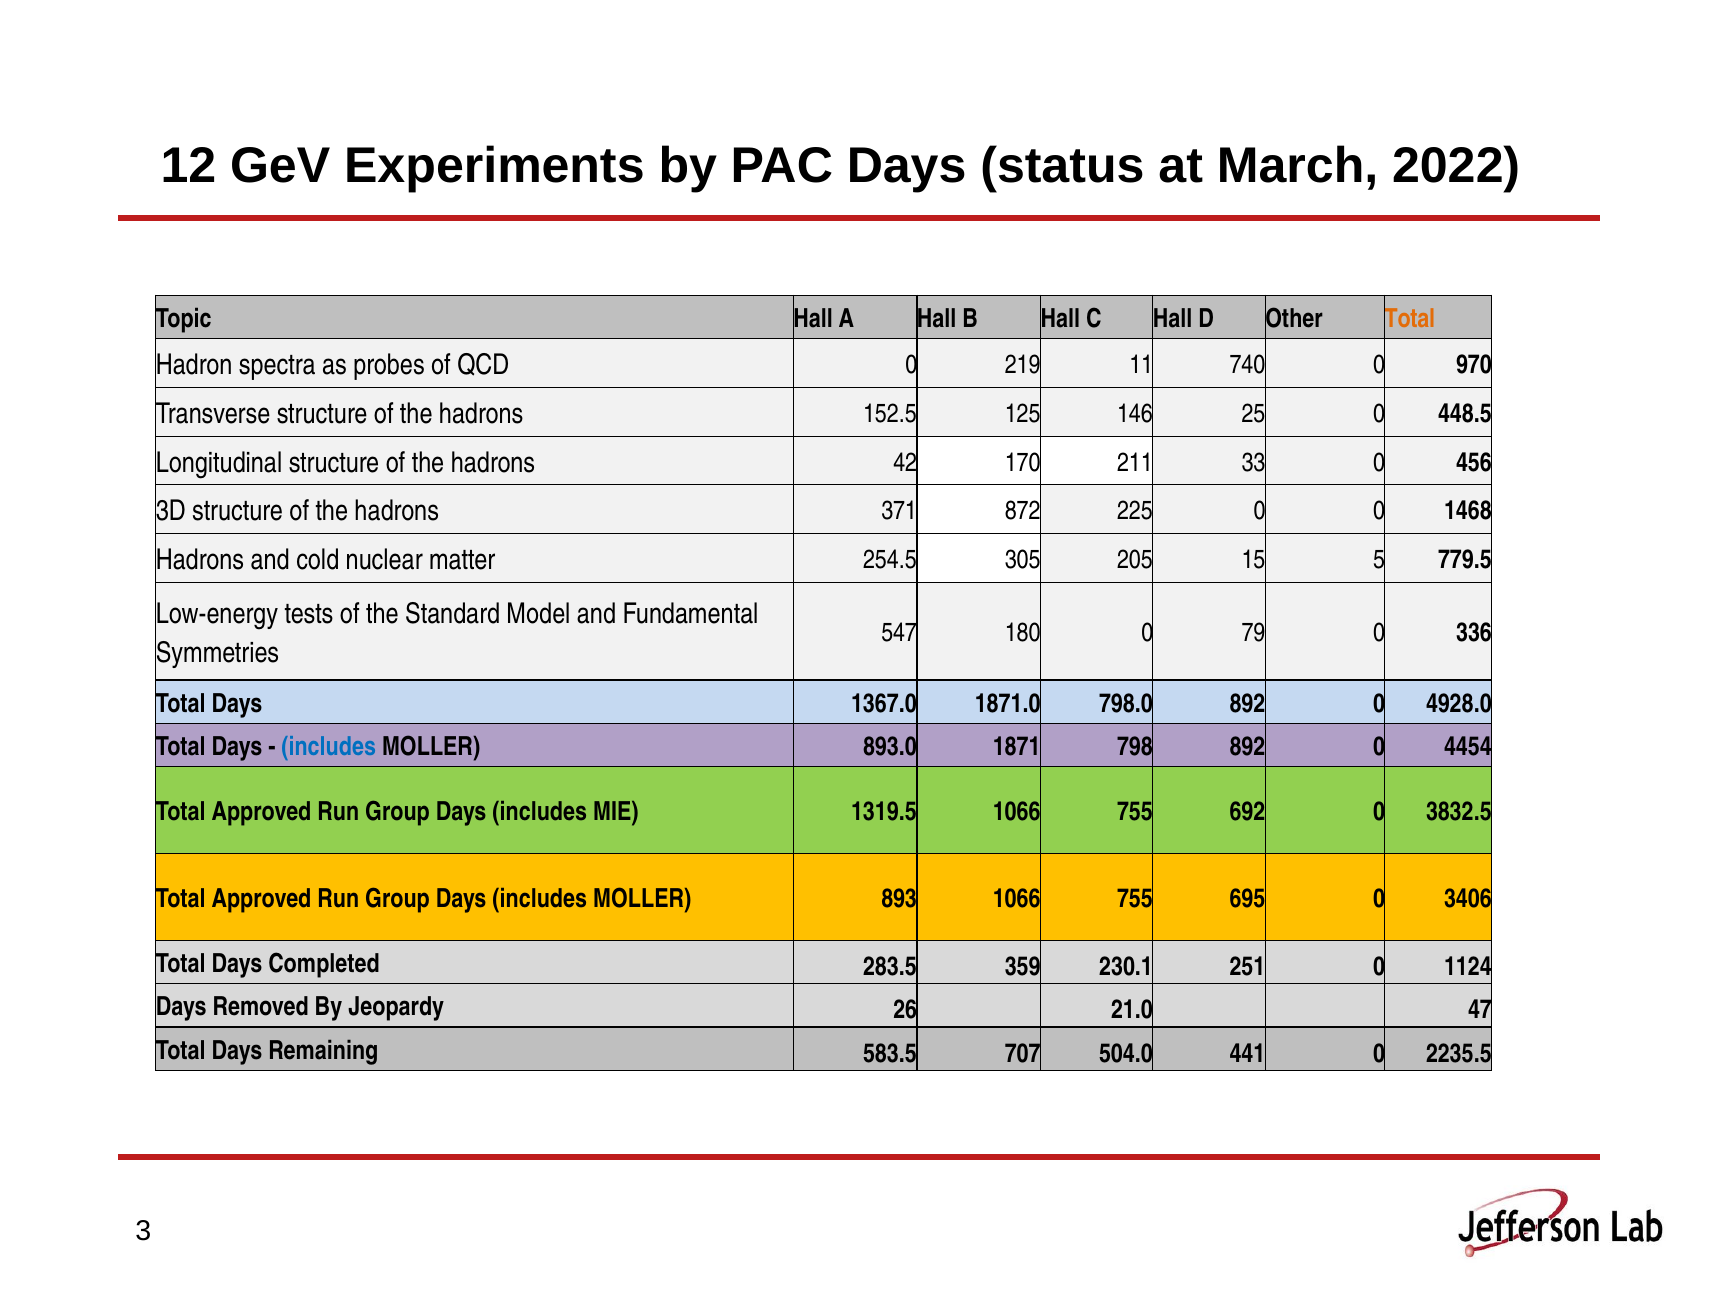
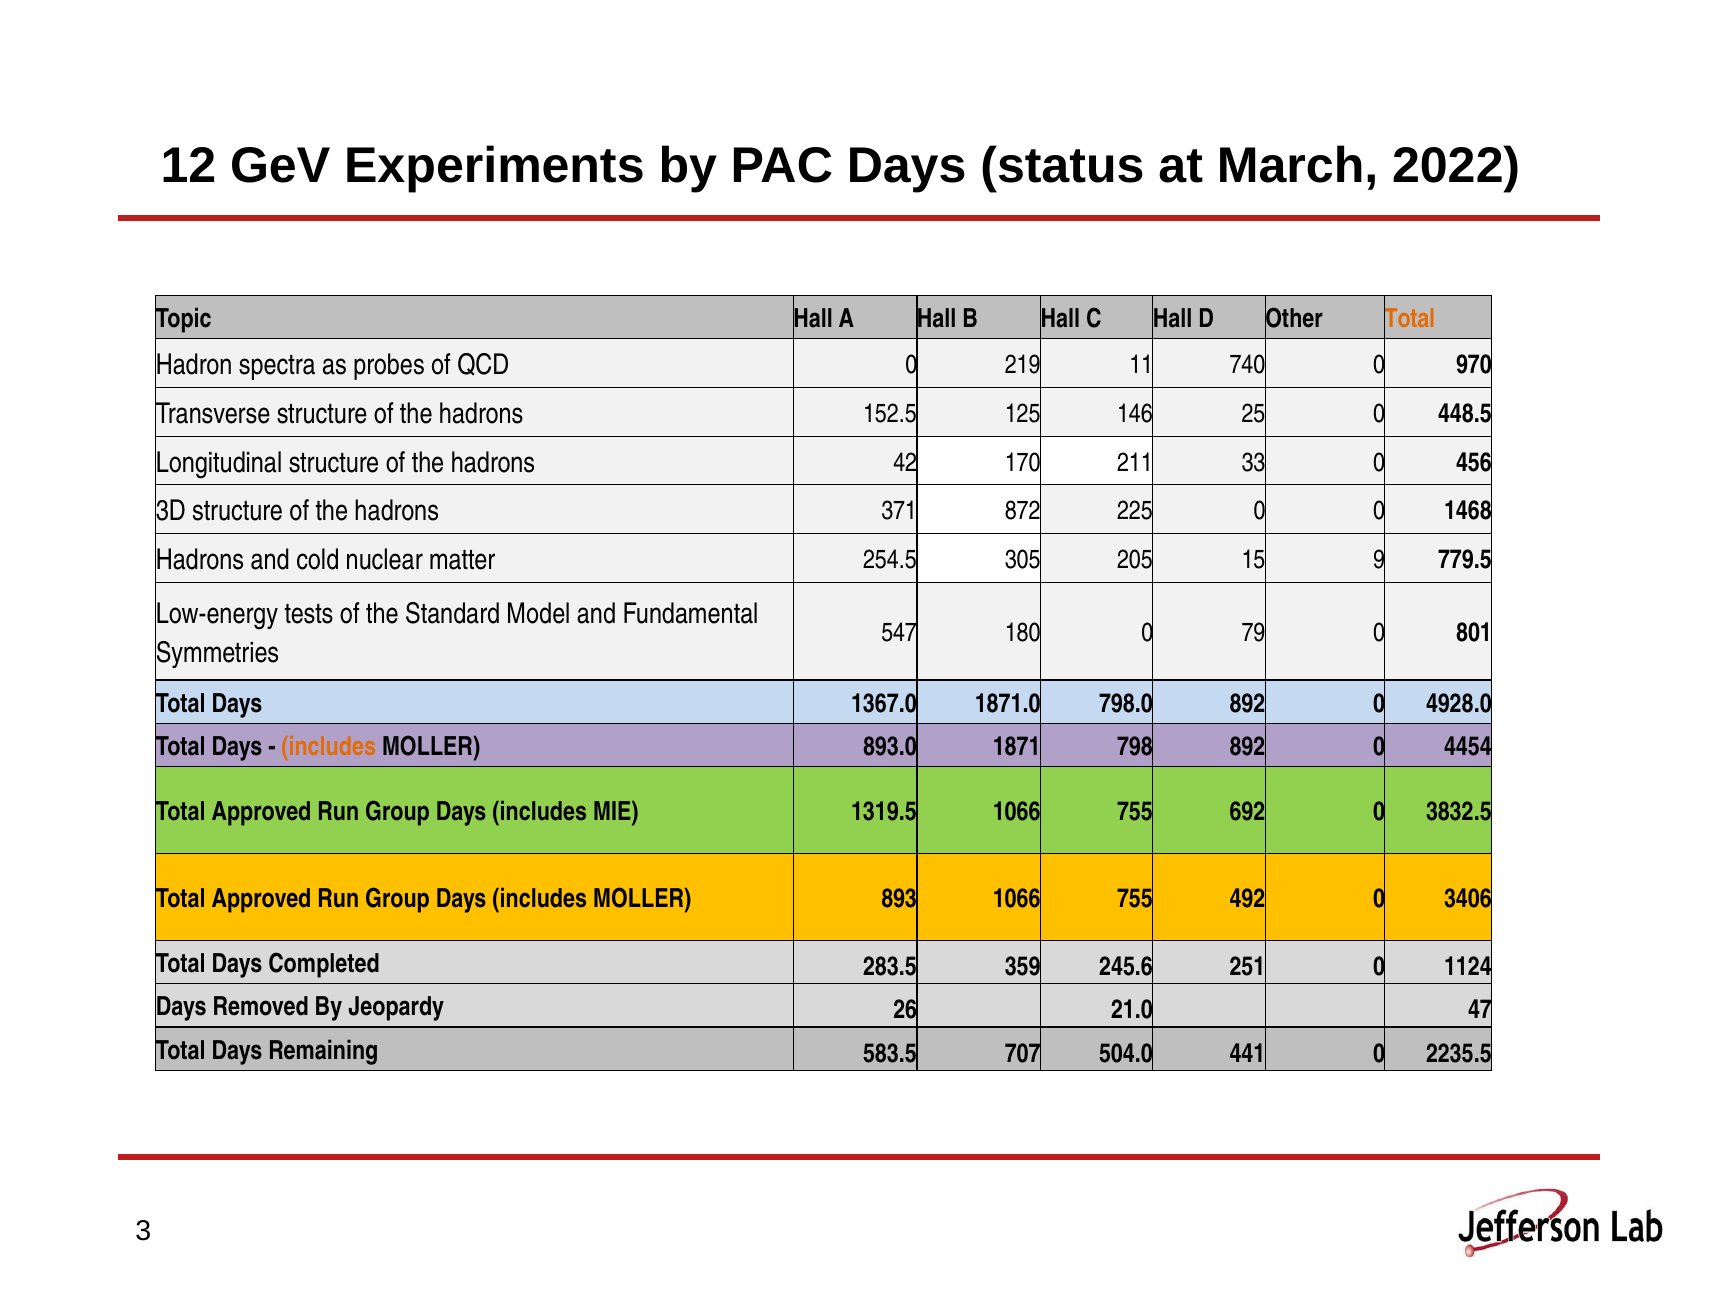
5: 5 -> 9
336: 336 -> 801
includes at (329, 747) colour: blue -> orange
695: 695 -> 492
230.1: 230.1 -> 245.6
